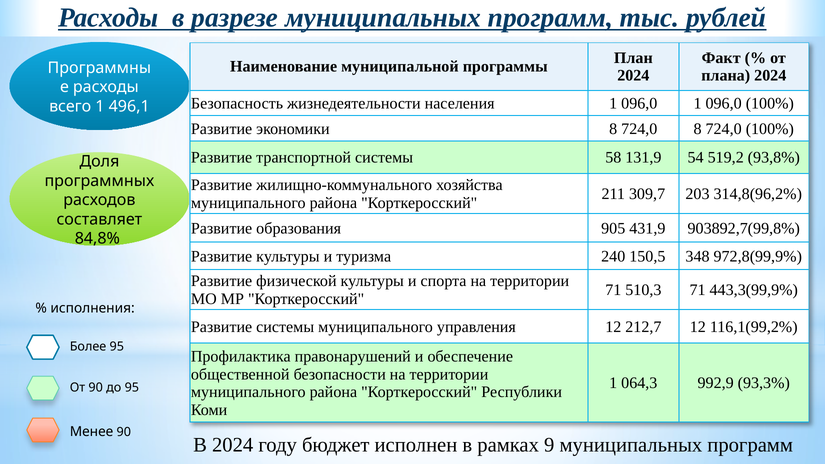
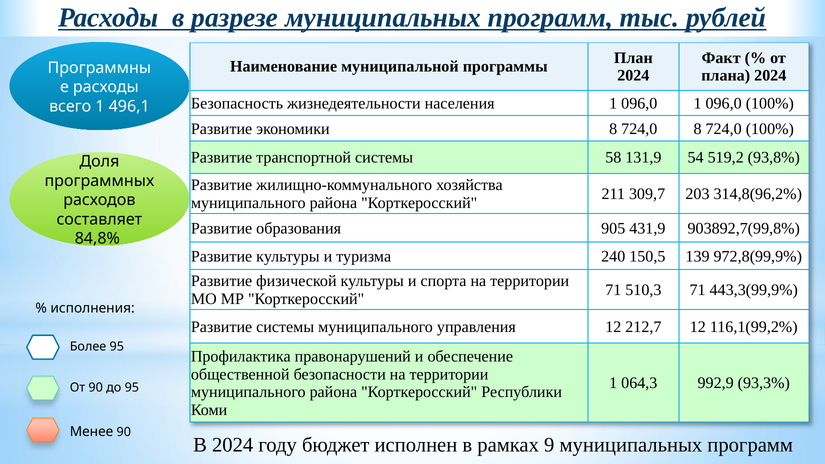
348: 348 -> 139
